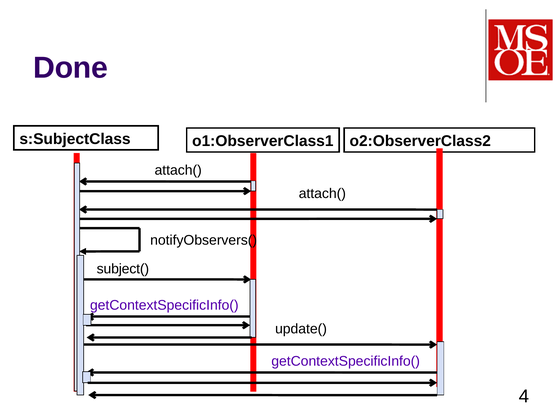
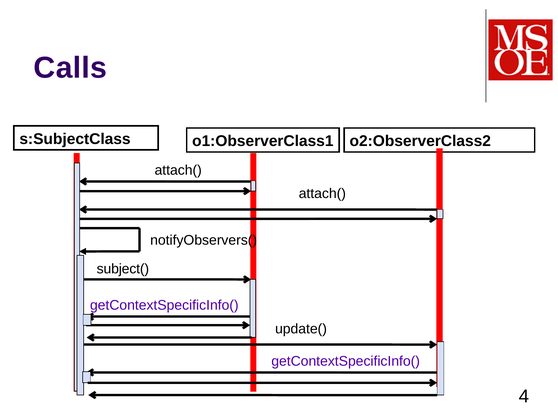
Done: Done -> Calls
